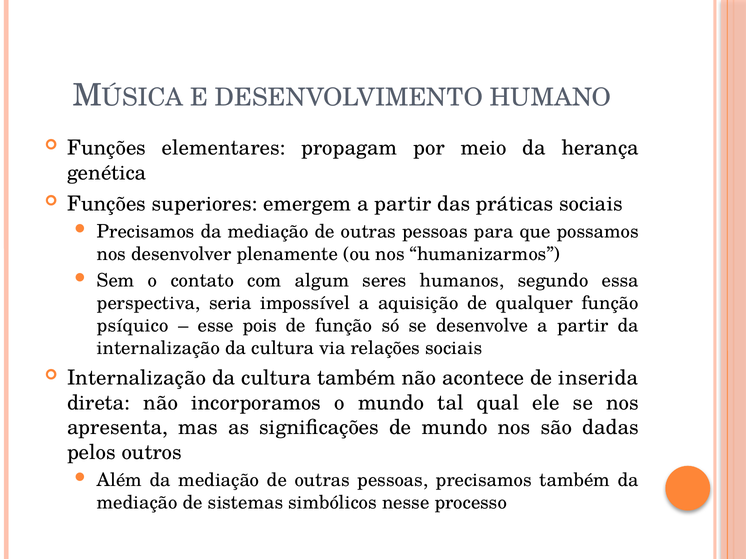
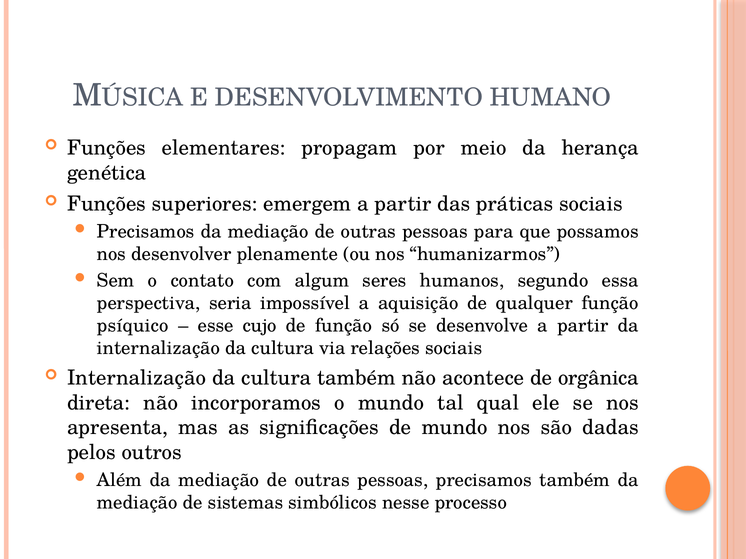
pois: pois -> cujo
inserida: inserida -> orgânica
